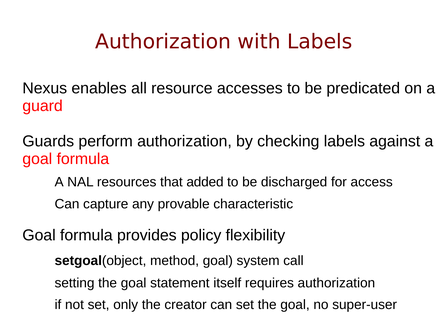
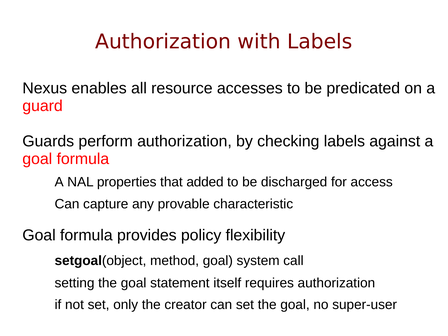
resources: resources -> properties
